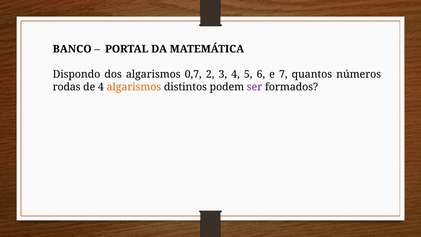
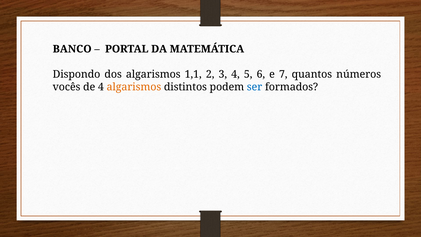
0,7: 0,7 -> 1,1
rodas: rodas -> vocês
ser colour: purple -> blue
